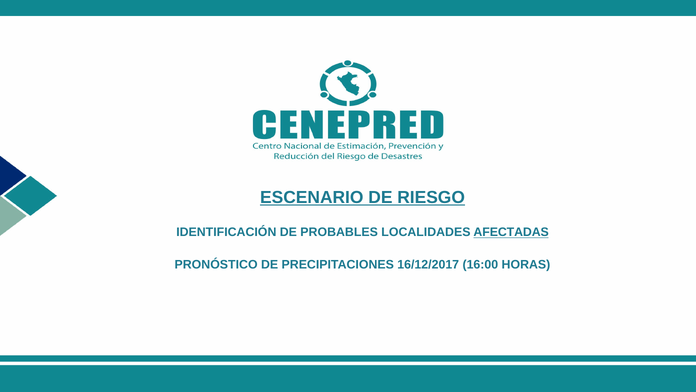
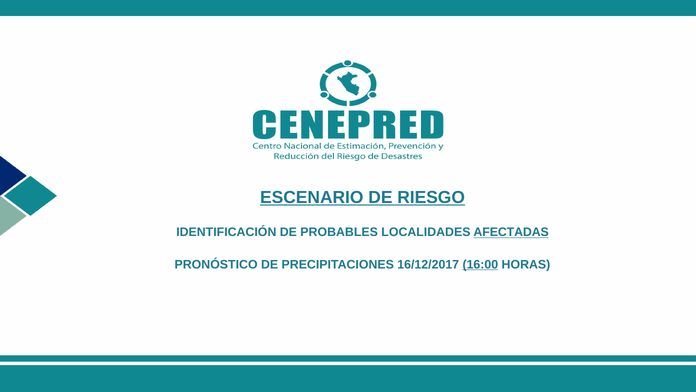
16:00 underline: none -> present
